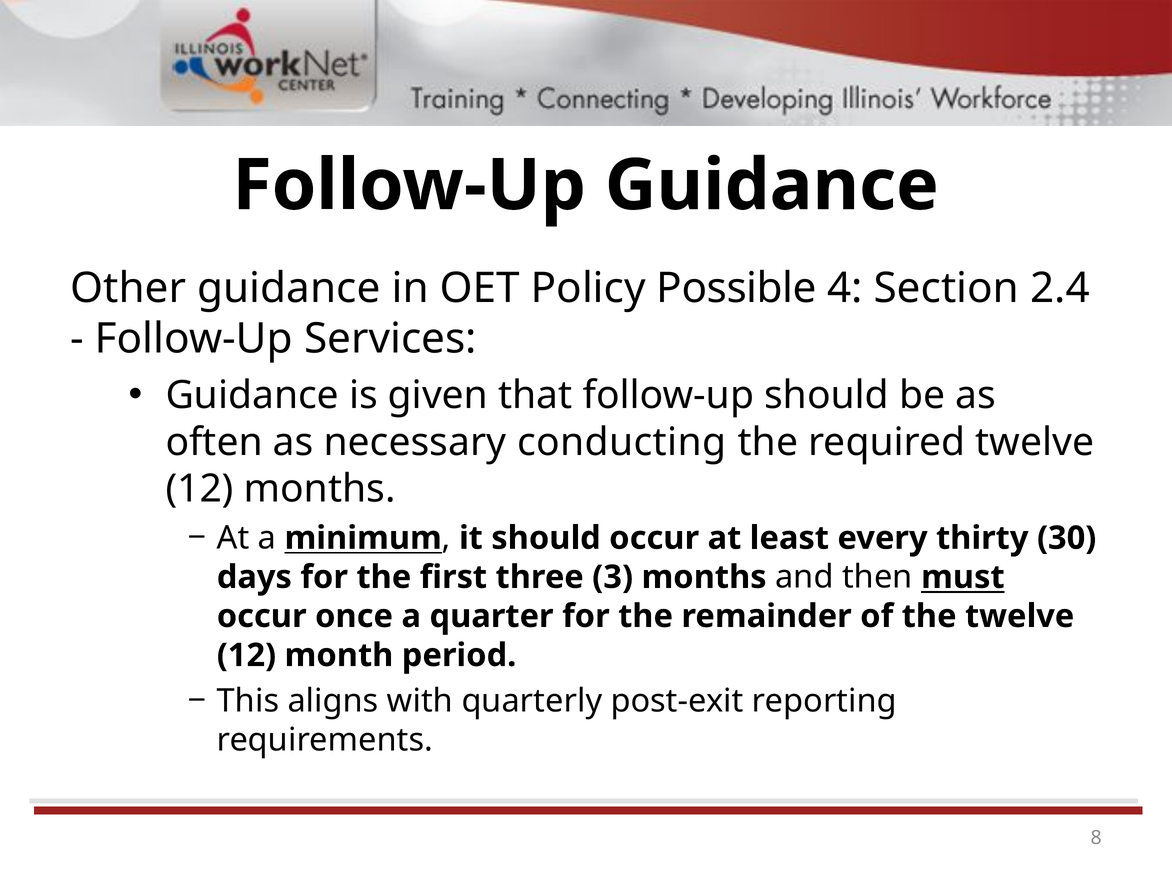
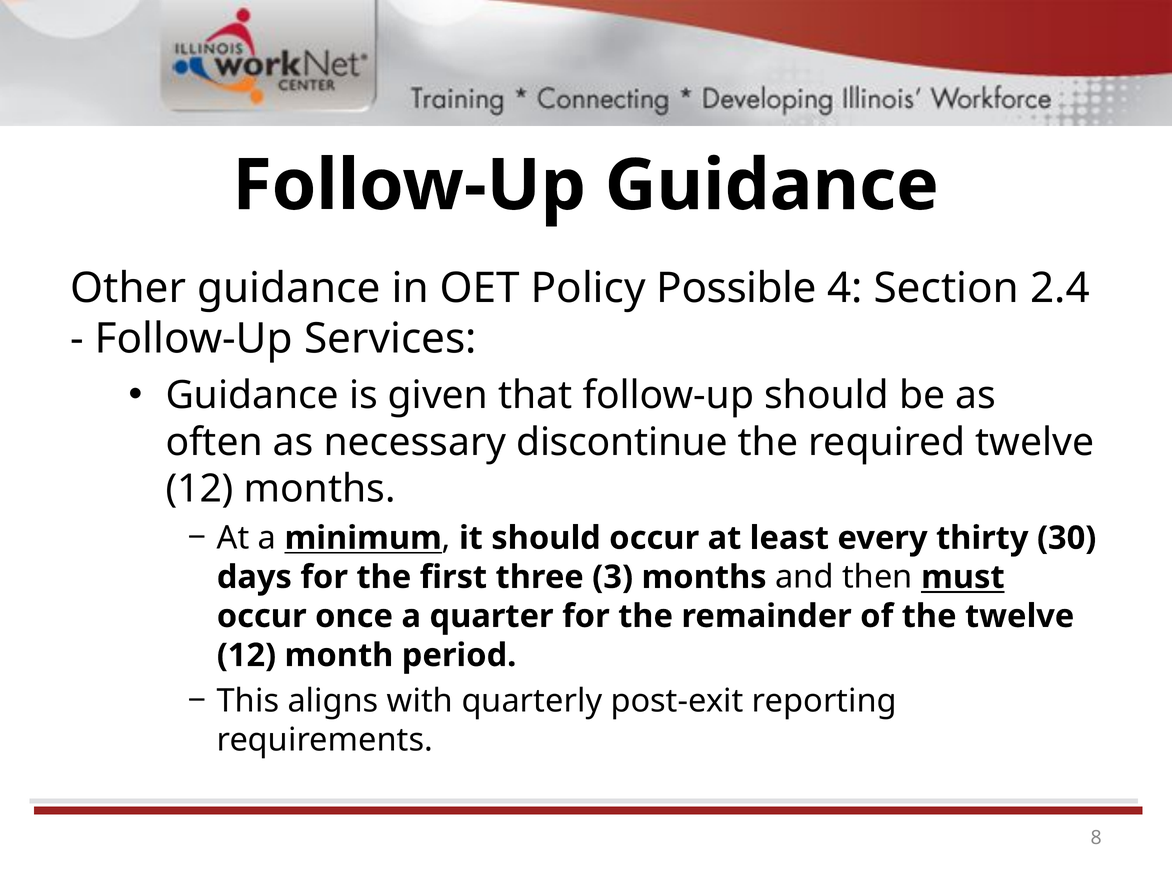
conducting: conducting -> discontinue
